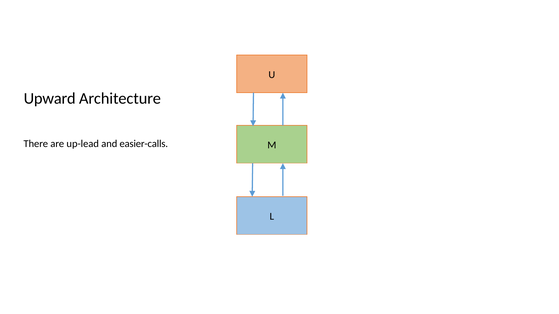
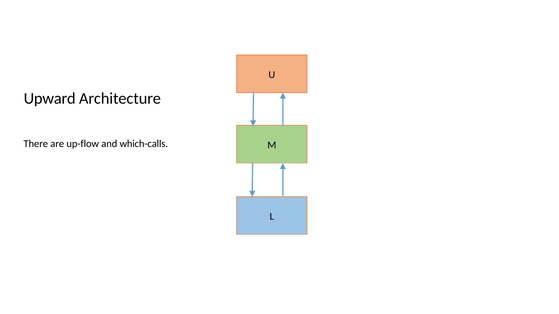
up-lead: up-lead -> up-flow
easier-calls: easier-calls -> which-calls
